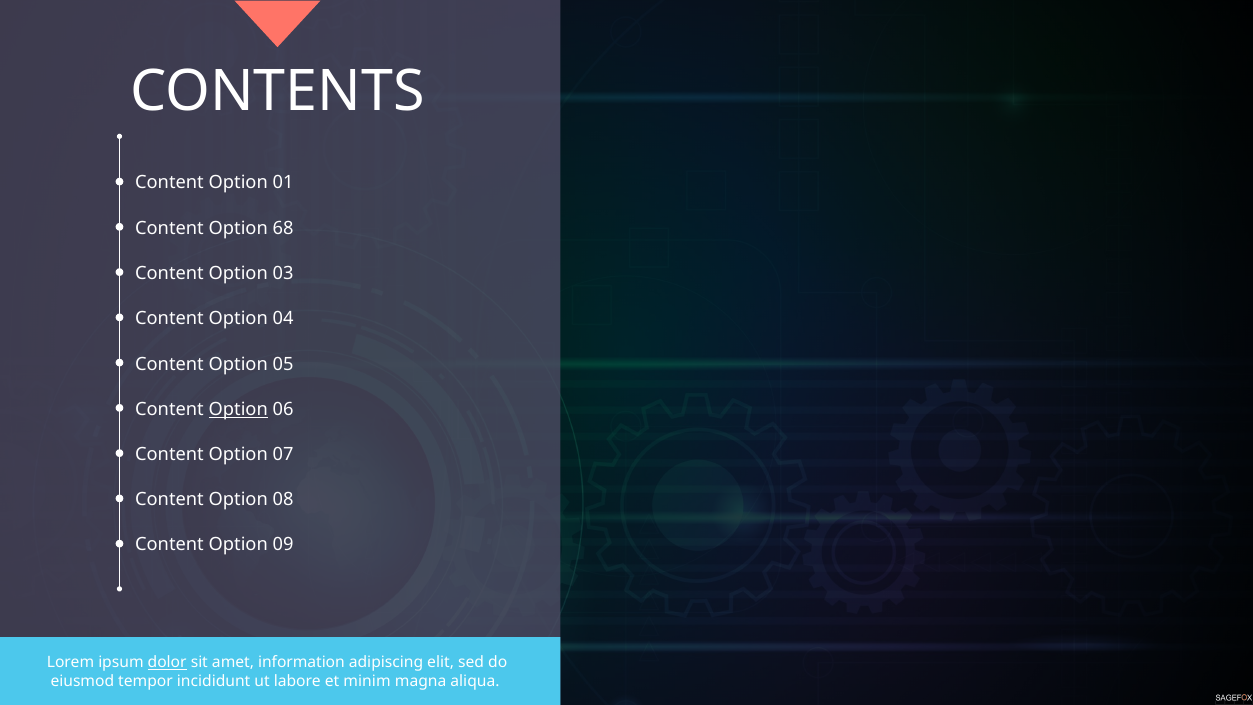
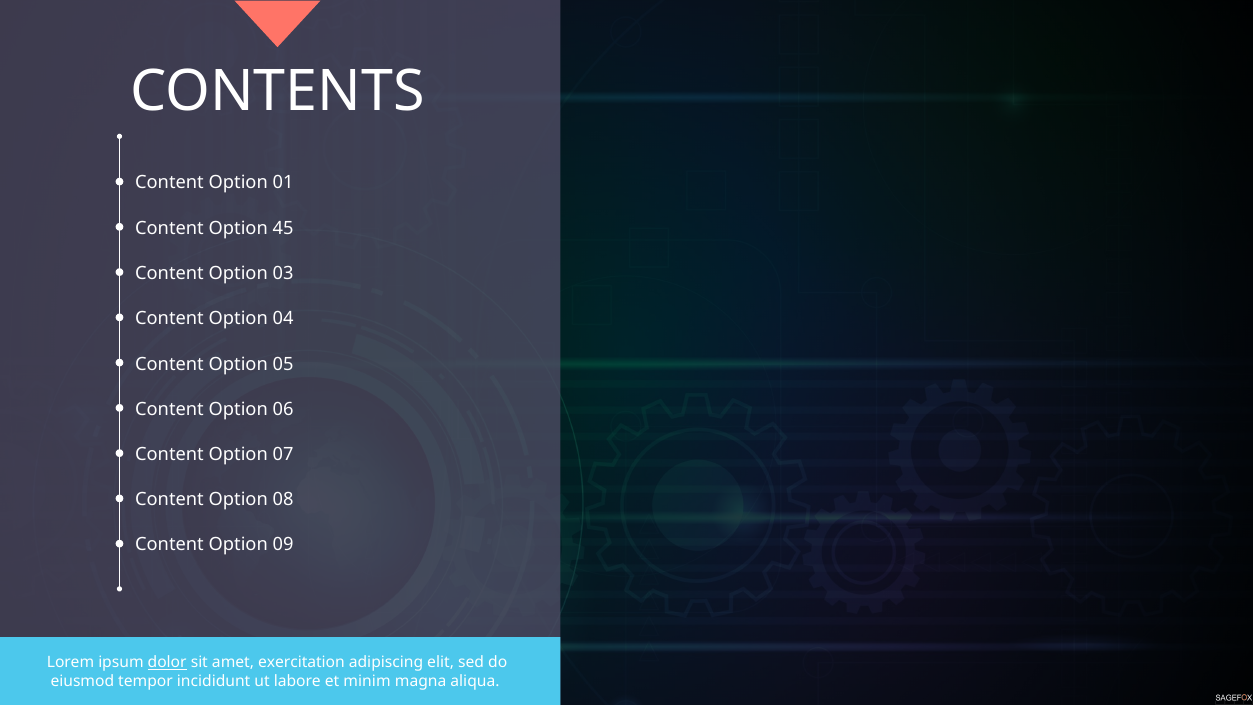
68: 68 -> 45
Option at (238, 409) underline: present -> none
information: information -> exercitation
